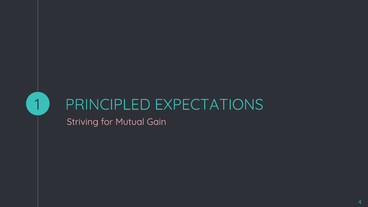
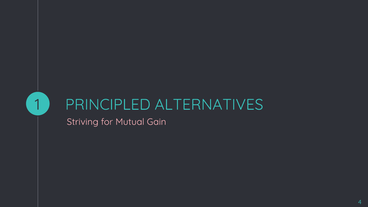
EXPECTATIONS: EXPECTATIONS -> ALTERNATIVES
